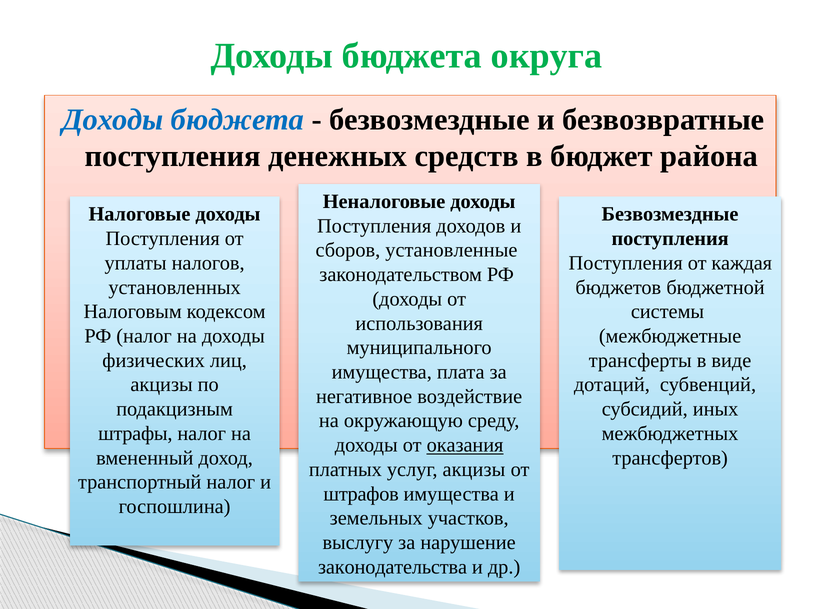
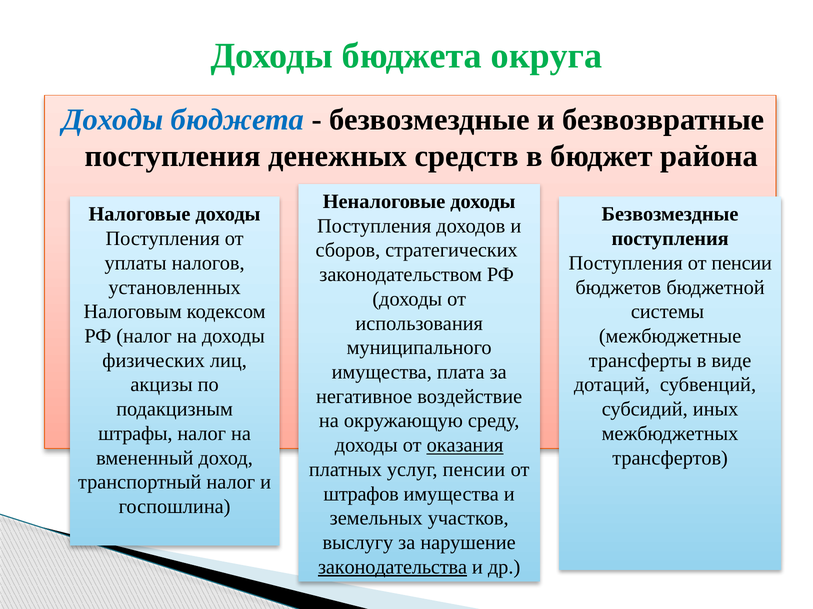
установленные: установленные -> стратегических
от каждая: каждая -> пенсии
услуг акцизы: акцизы -> пенсии
законодательства underline: none -> present
